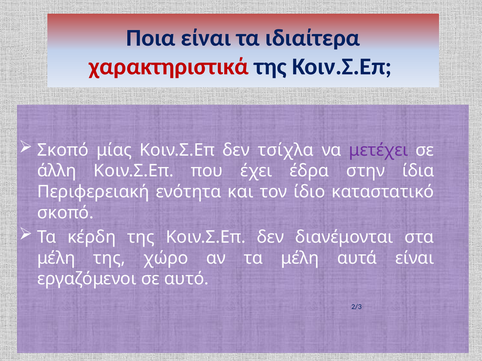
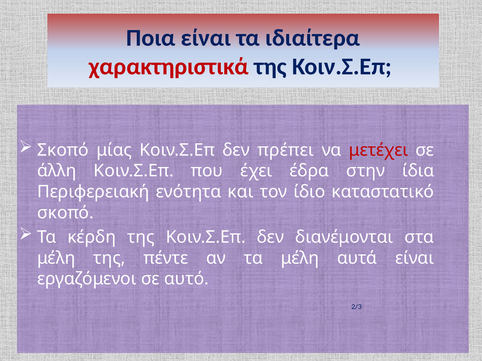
τσίχλα: τσίχλα -> πρέπει
μετέχει colour: purple -> red
χώρο: χώρο -> πέντε
